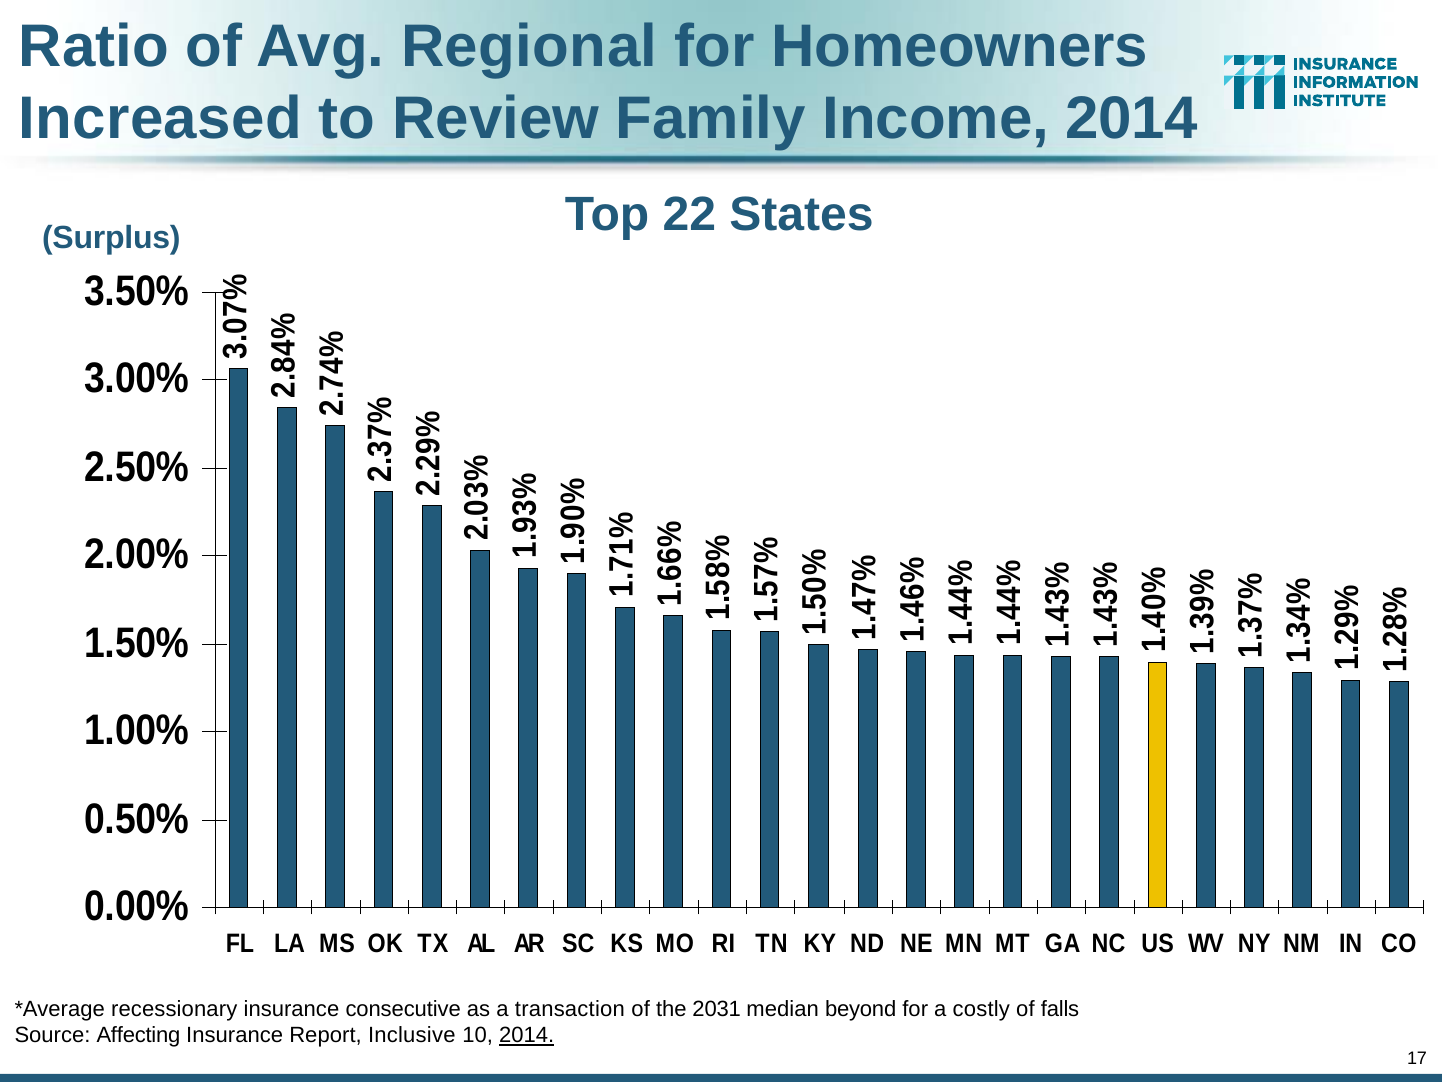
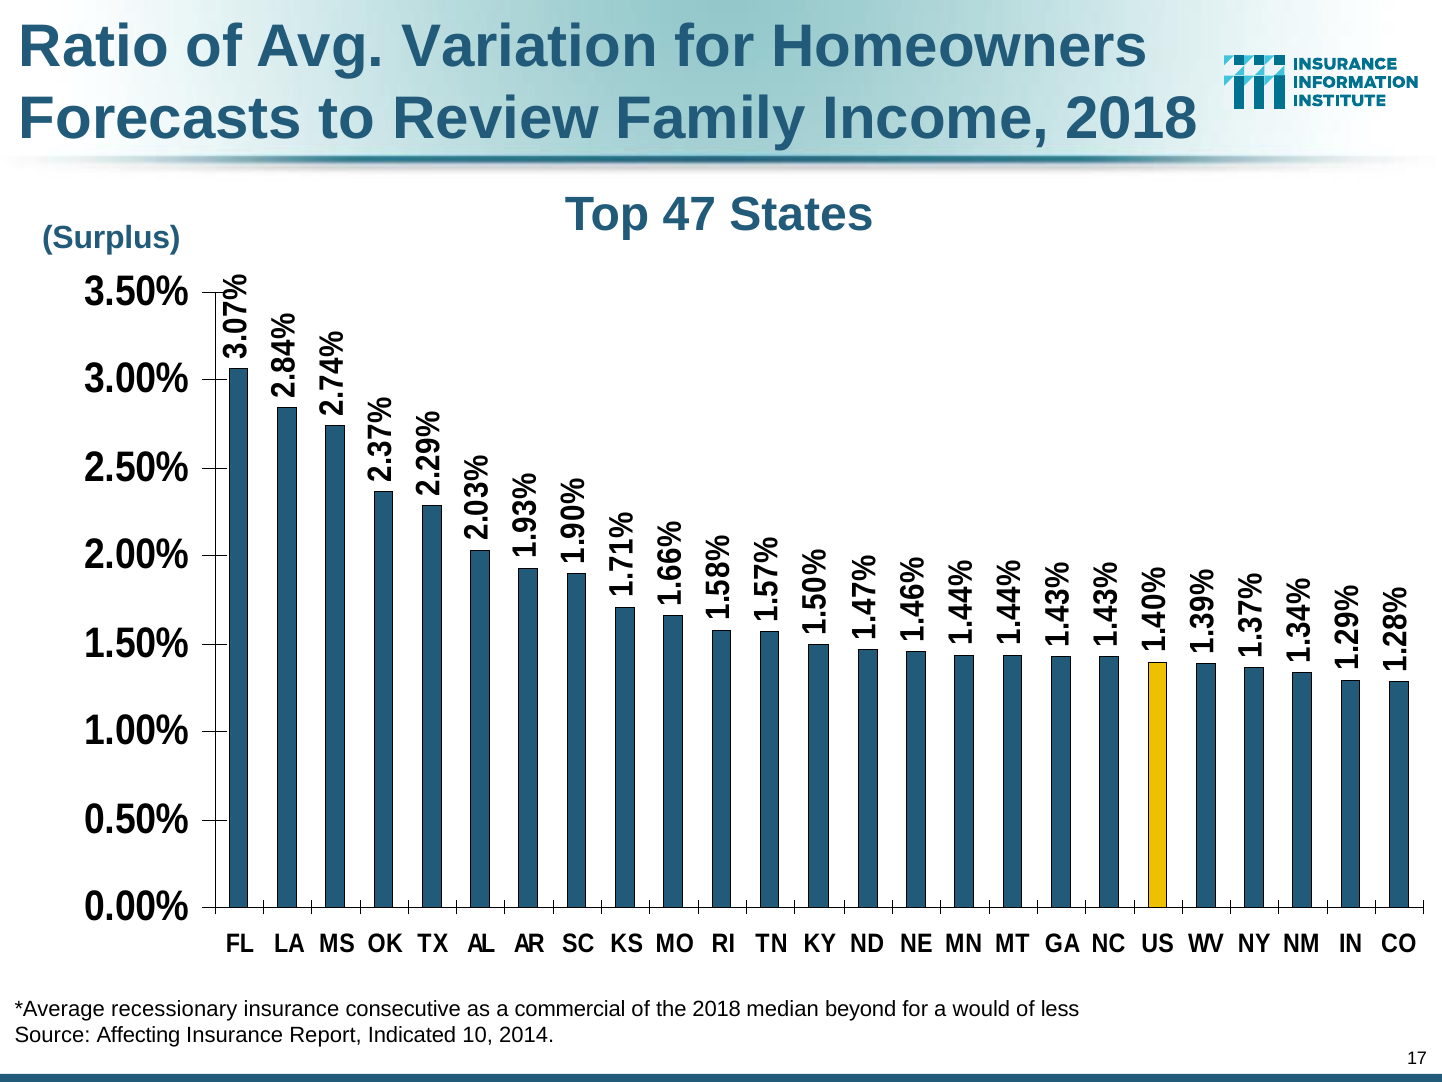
Regional: Regional -> Variation
Increased: Increased -> Forecasts
Income 2014: 2014 -> 2018
22: 22 -> 47
transaction: transaction -> commercial
the 2031: 2031 -> 2018
costly: costly -> would
falls: falls -> less
Inclusive: Inclusive -> Indicated
2014 at (527, 1035) underline: present -> none
